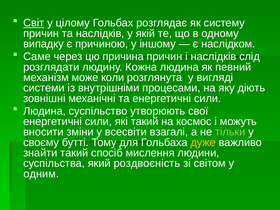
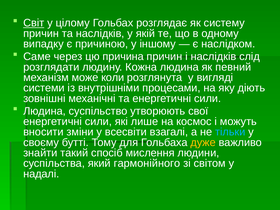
які такий: такий -> лише
тільки colour: light green -> light blue
роздвоєність: роздвоєність -> гармонійного
одним: одним -> надалі
